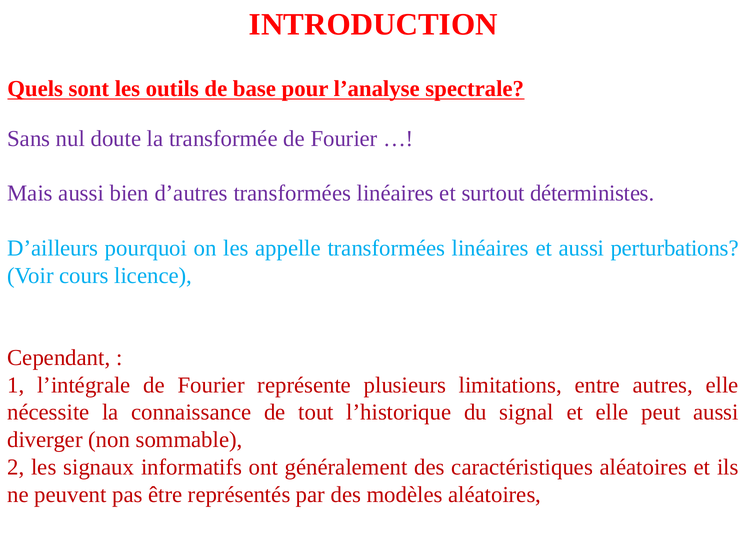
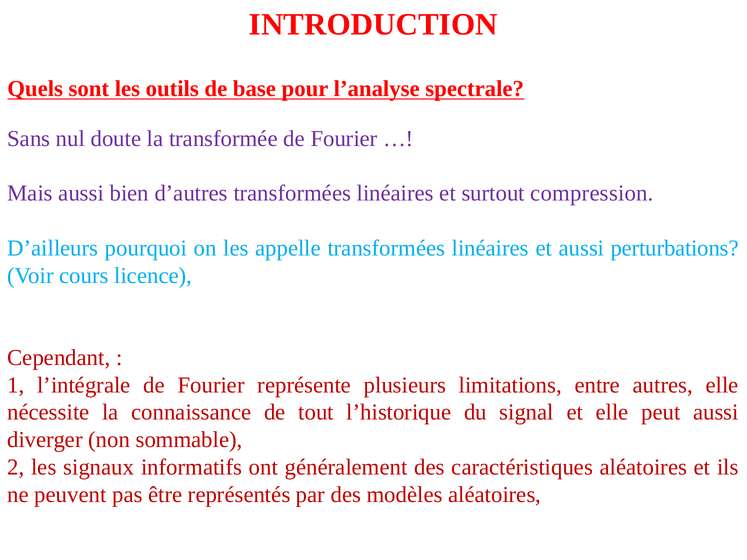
déterministes: déterministes -> compression
